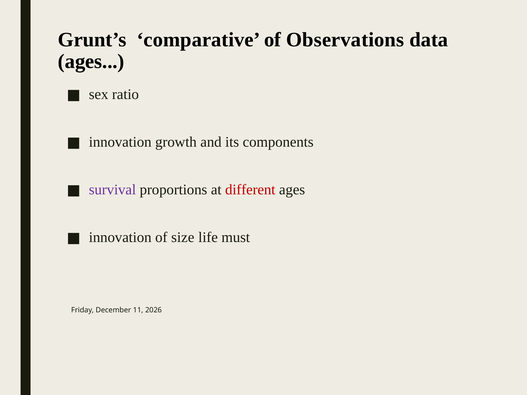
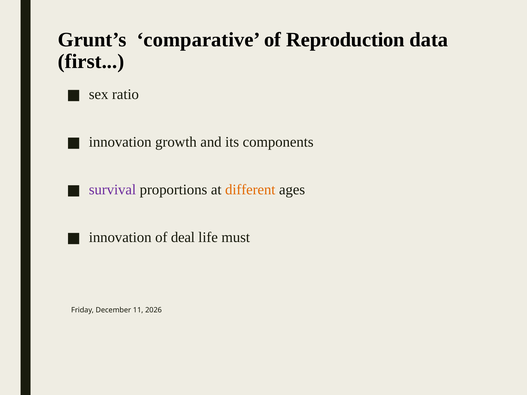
Observations: Observations -> Reproduction
ages at (91, 62): ages -> first
different colour: red -> orange
size: size -> deal
